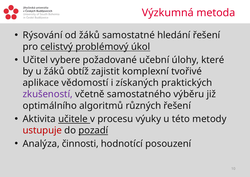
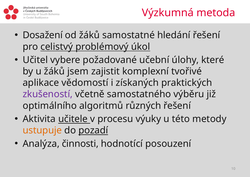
Rýsování: Rýsování -> Dosažení
obtíž: obtíž -> jsem
ustupuje colour: red -> orange
